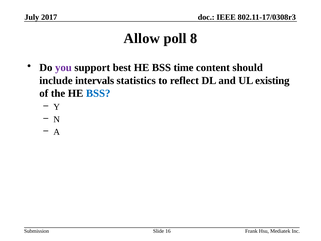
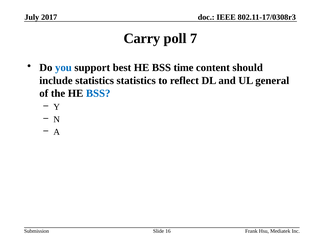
Allow: Allow -> Carry
8: 8 -> 7
you colour: purple -> blue
include intervals: intervals -> statistics
existing: existing -> general
